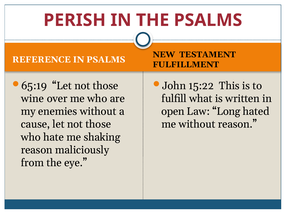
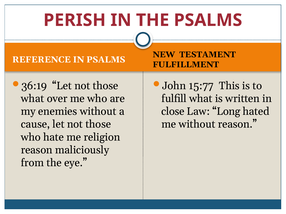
65:19: 65:19 -> 36:19
15:22: 15:22 -> 15:77
wine at (32, 99): wine -> what
open: open -> close
shaking: shaking -> religion
